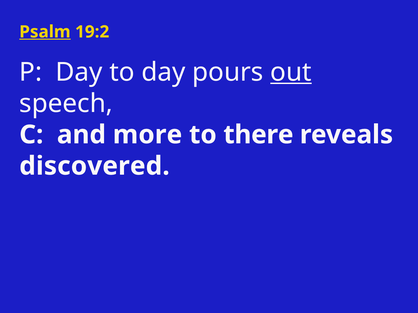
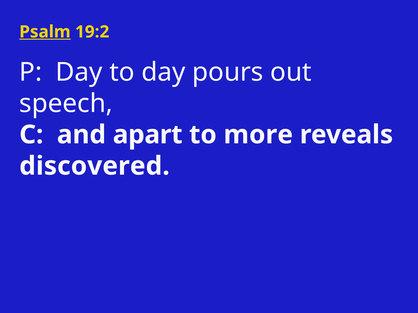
out underline: present -> none
more: more -> apart
there: there -> more
